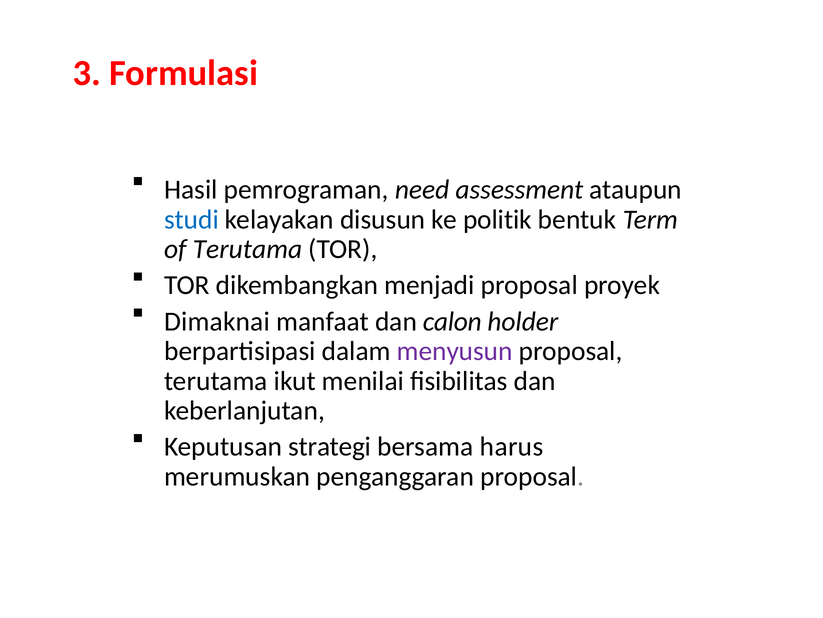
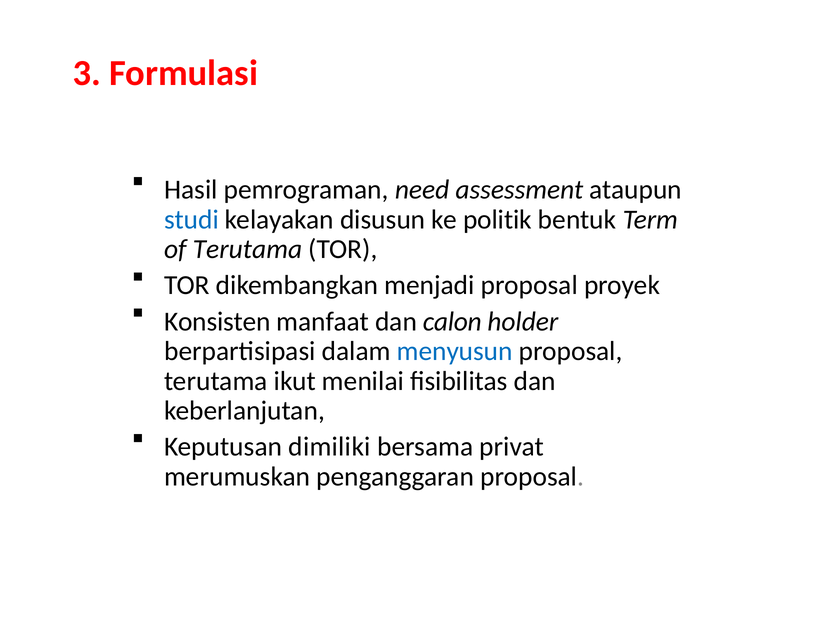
Dimaknai: Dimaknai -> Konsisten
menyusun colour: purple -> blue
strategi: strategi -> dimiliki
harus: harus -> privat
